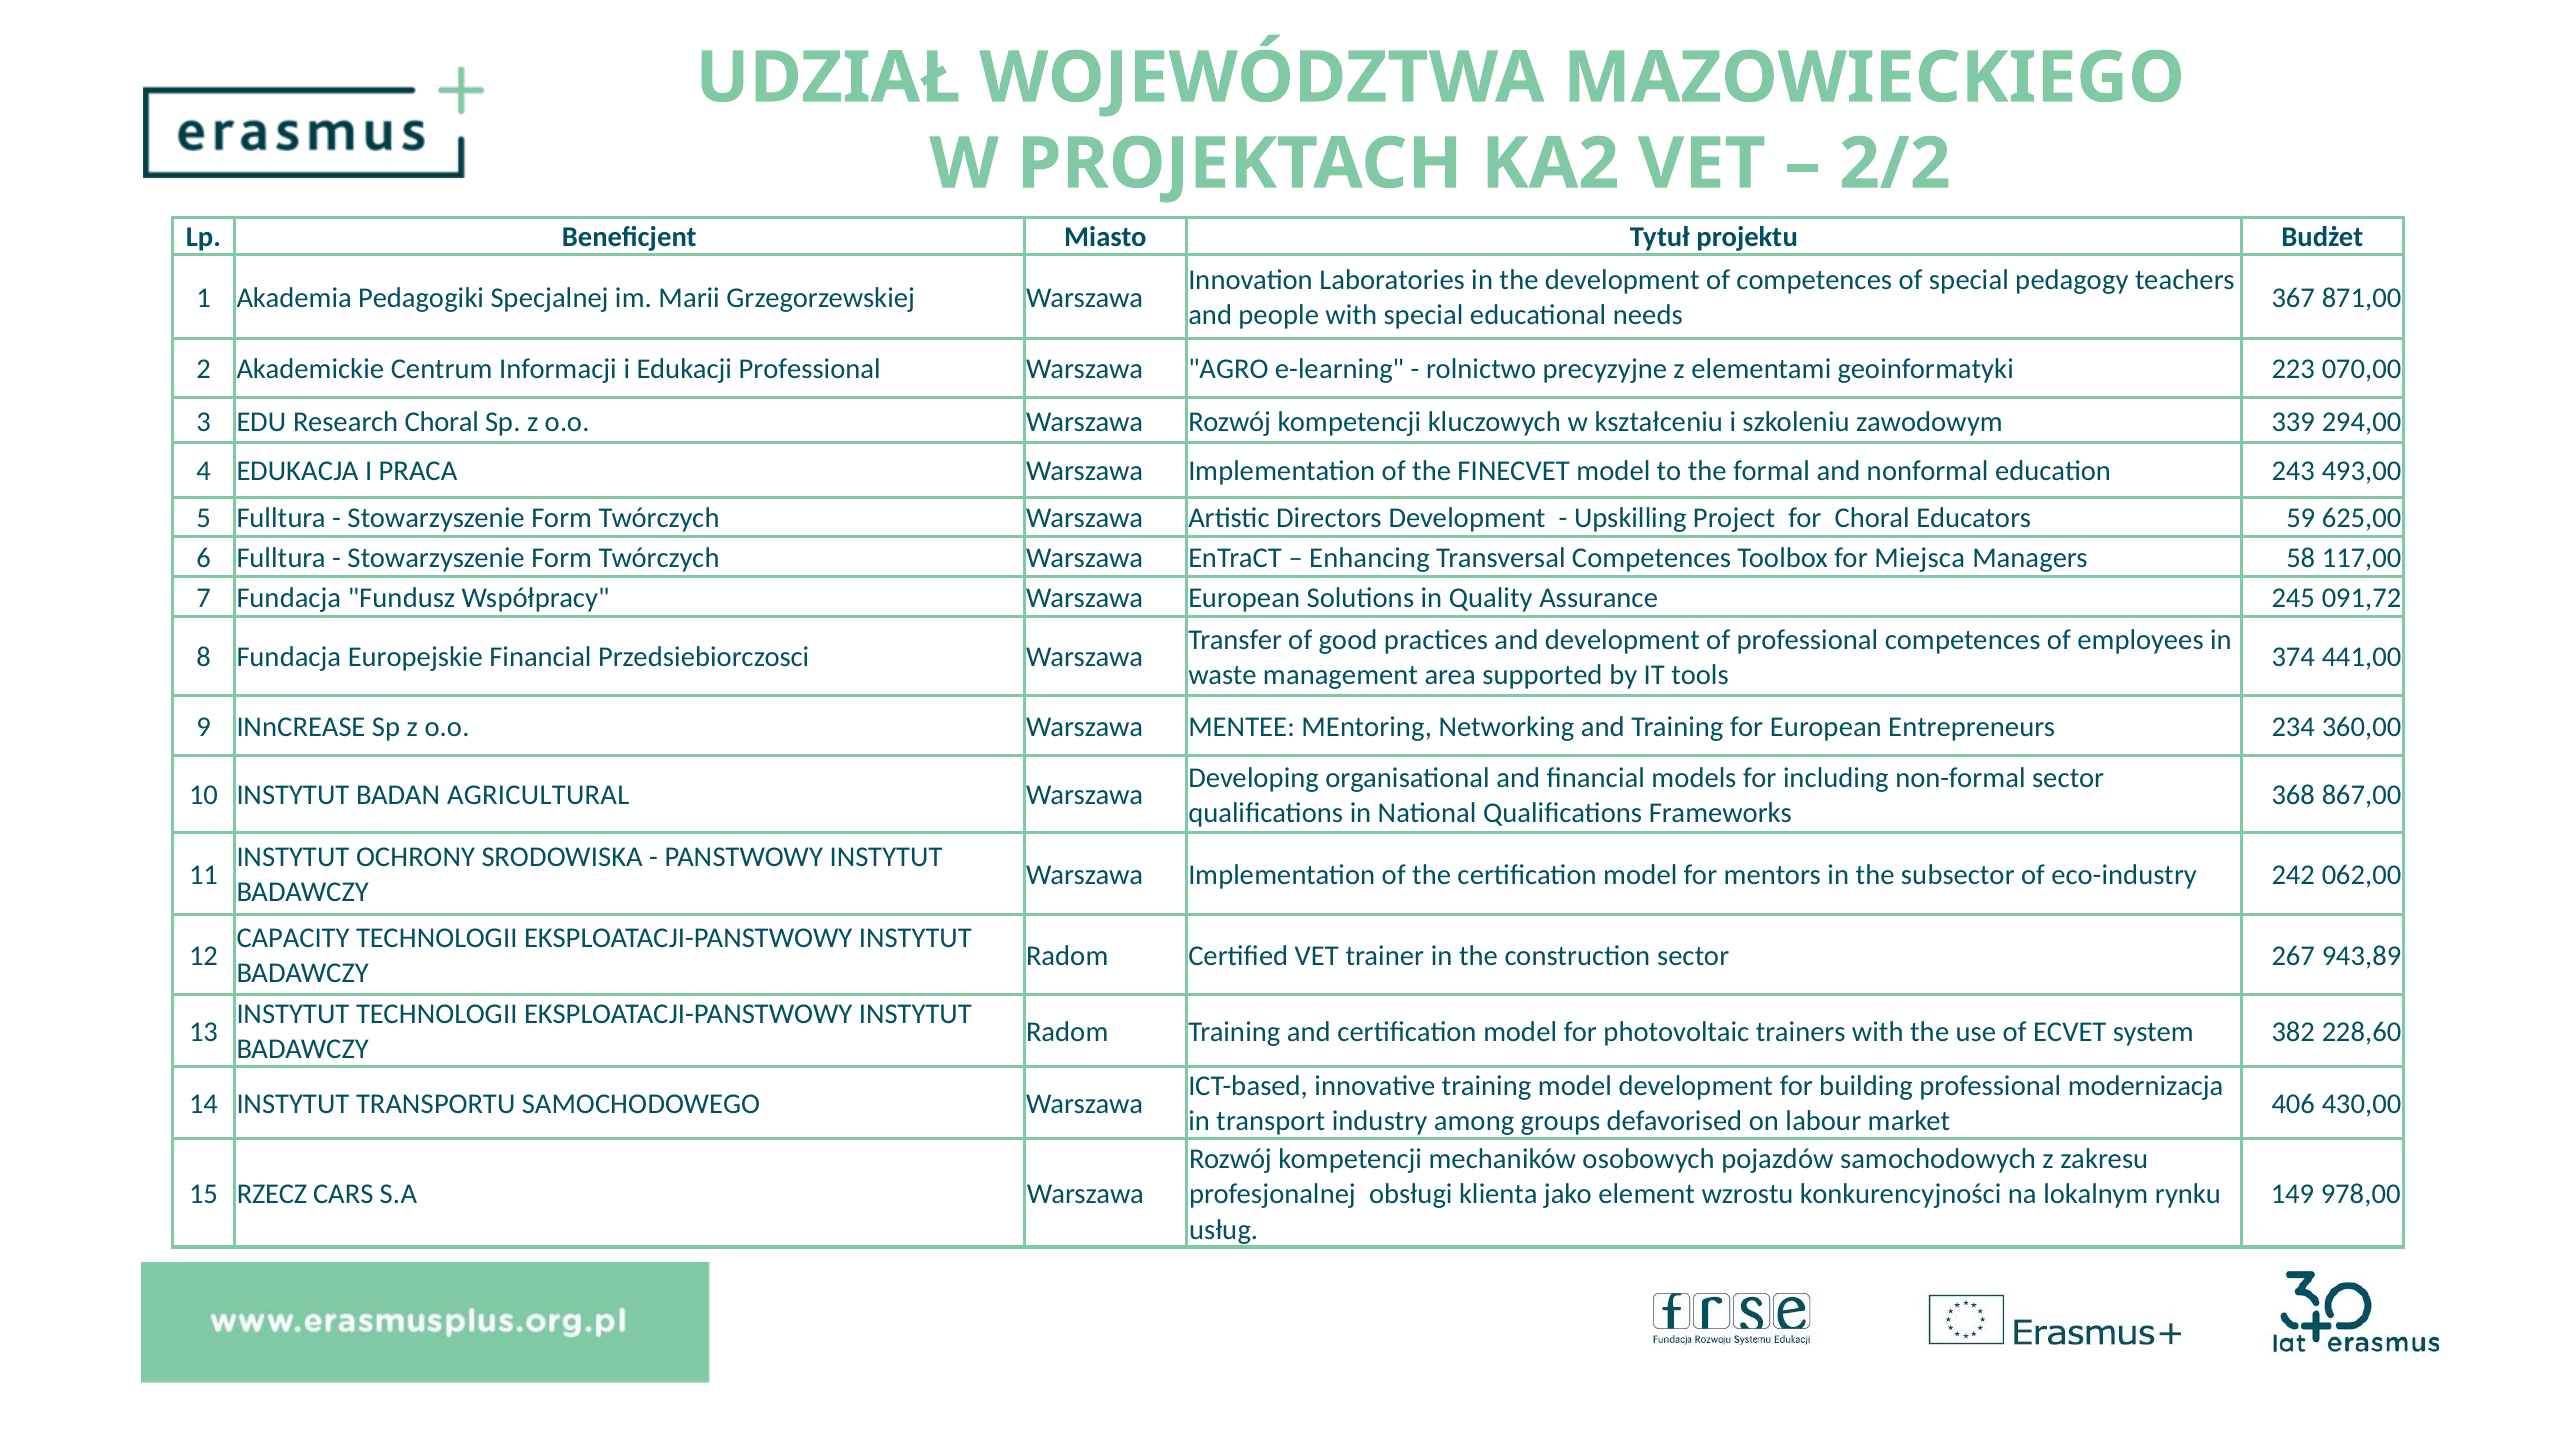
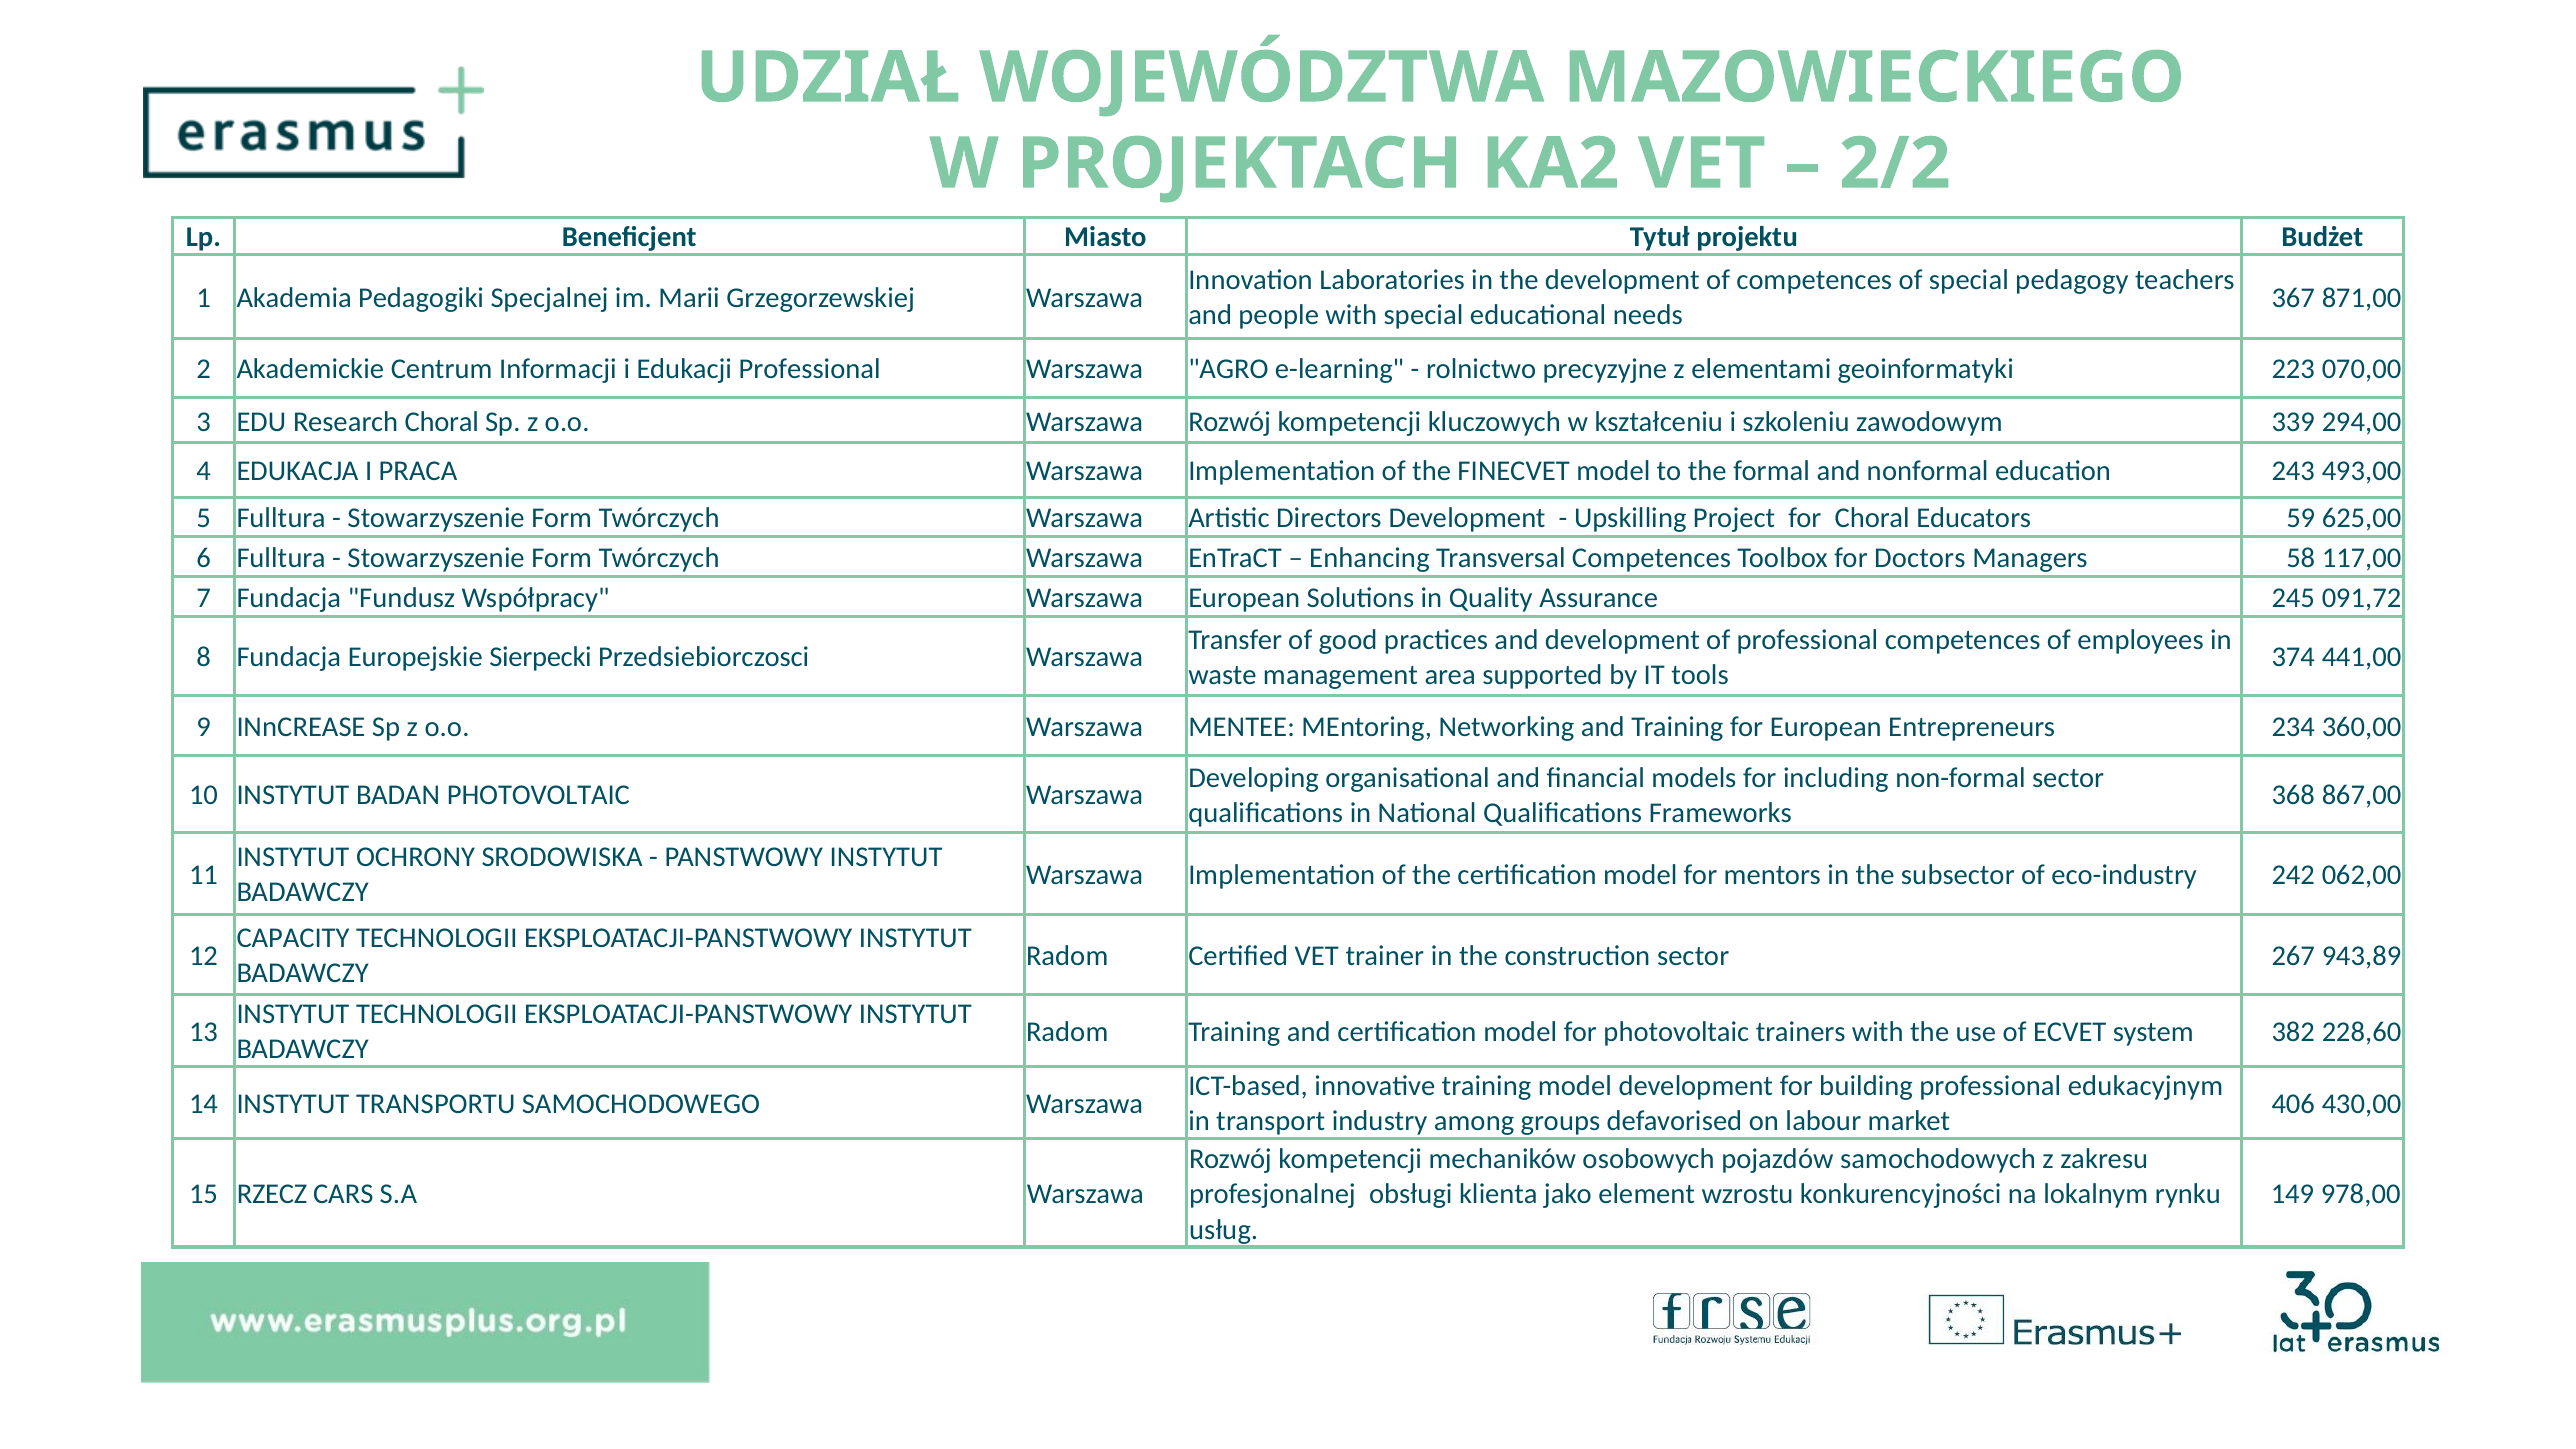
Miejsca: Miejsca -> Doctors
Europejskie Financial: Financial -> Sierpecki
BADAN AGRICULTURAL: AGRICULTURAL -> PHOTOVOLTAIC
modernizacja: modernizacja -> edukacyjnym
